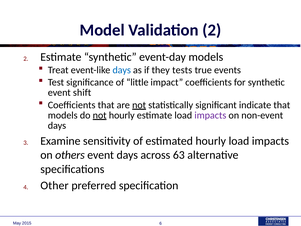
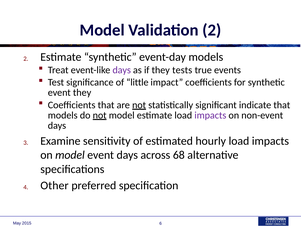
days at (122, 70) colour: blue -> purple
event shift: shift -> they
not hourly: hourly -> model
on others: others -> model
63: 63 -> 68
